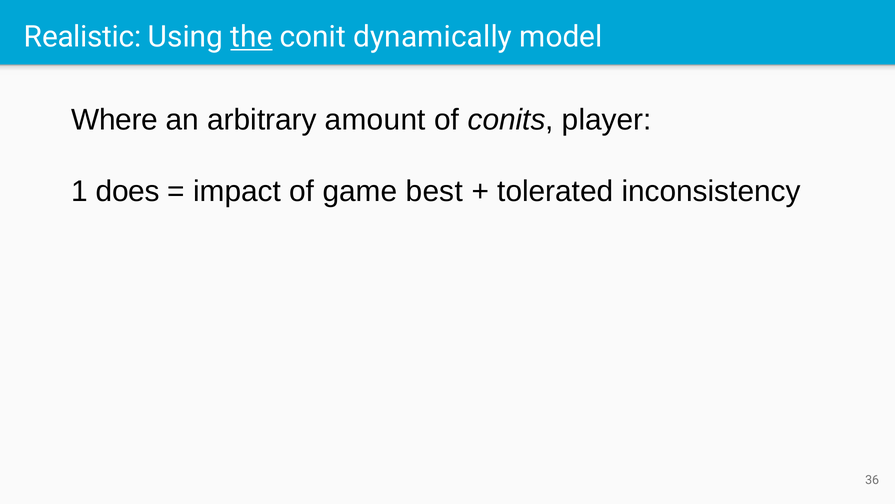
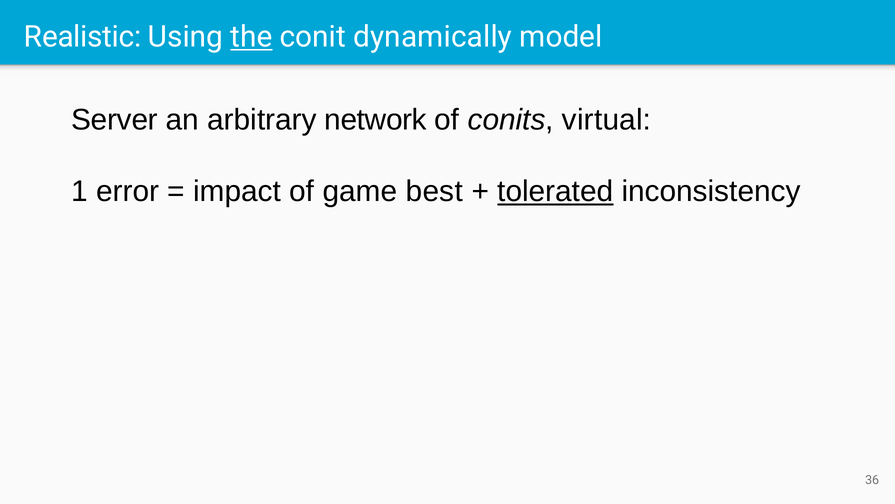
Where: Where -> Server
amount: amount -> network
player: player -> virtual
does: does -> error
tolerated underline: none -> present
